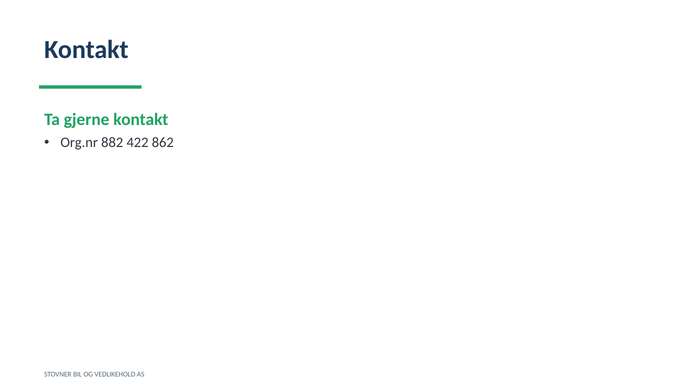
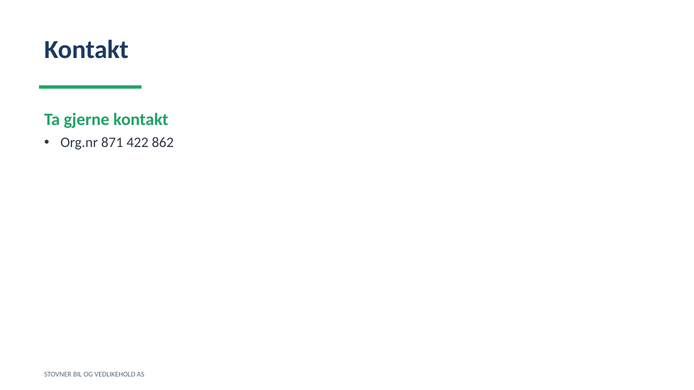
882: 882 -> 871
